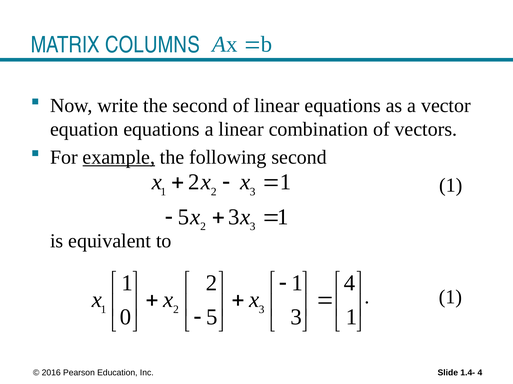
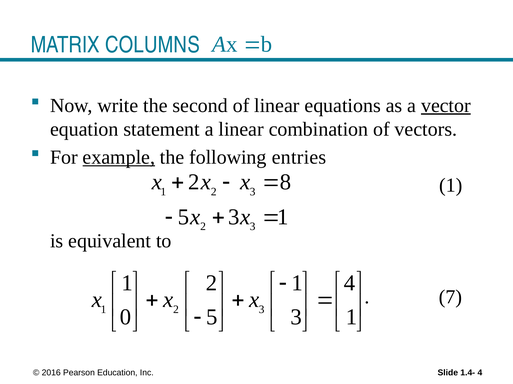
vector underline: none -> present
equation equations: equations -> statement
following second: second -> entries
1 at (285, 182): 1 -> 8
1 at (451, 297): 1 -> 7
